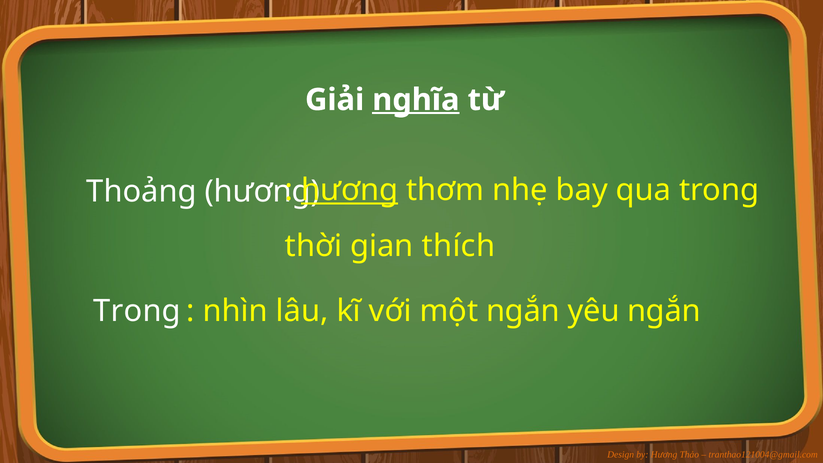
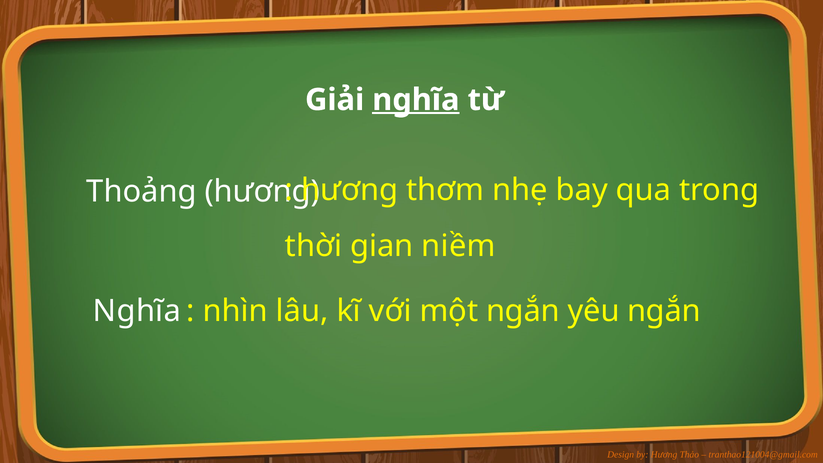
hương at (350, 190) underline: present -> none
thích: thích -> niềm
Trong at (137, 311): Trong -> Nghĩa
